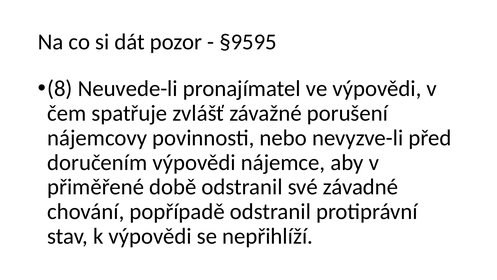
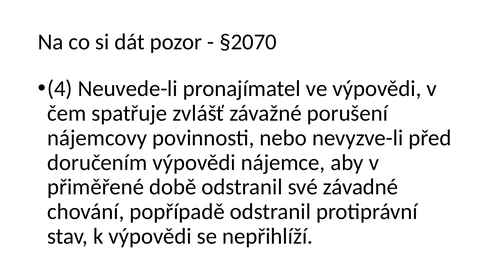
§9595: §9595 -> §2070
8: 8 -> 4
